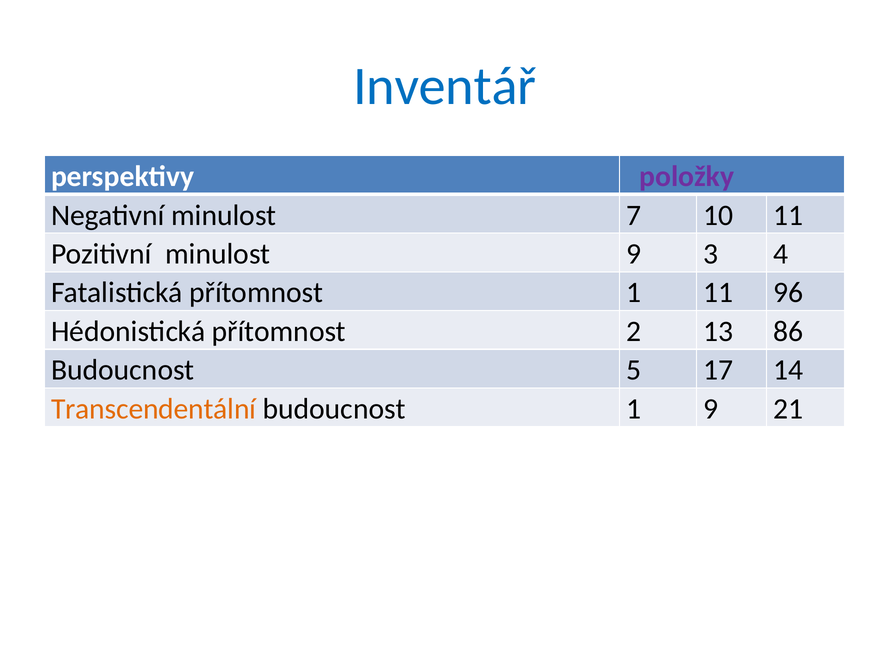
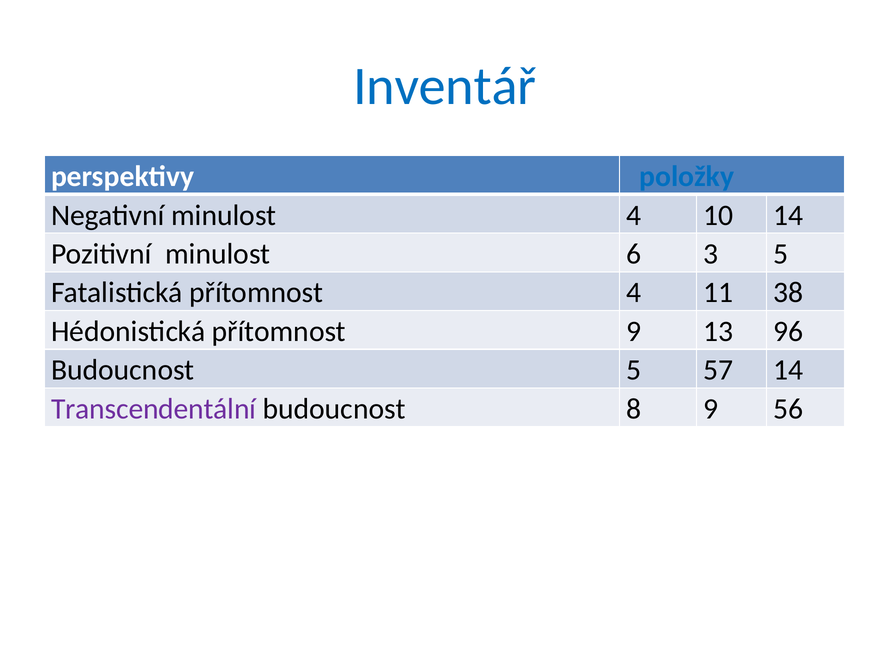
položky colour: purple -> blue
minulost 7: 7 -> 4
10 11: 11 -> 14
minulost 9: 9 -> 6
3 4: 4 -> 5
přítomnost 1: 1 -> 4
96: 96 -> 38
přítomnost 2: 2 -> 9
86: 86 -> 96
17: 17 -> 57
Transcendentální colour: orange -> purple
budoucnost 1: 1 -> 8
21: 21 -> 56
